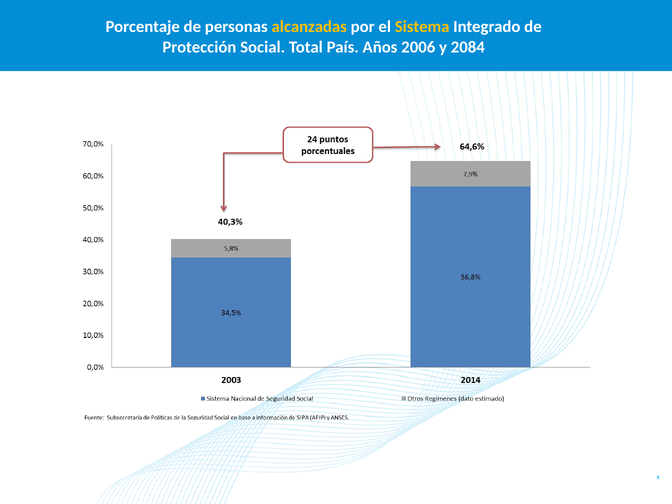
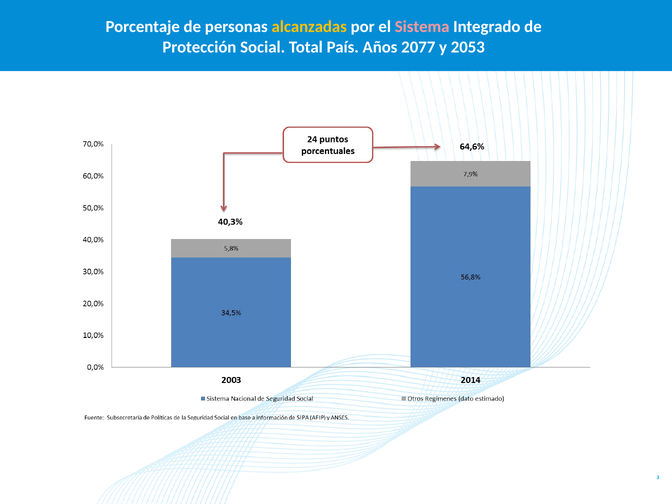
Sistema colour: yellow -> pink
2006: 2006 -> 2077
2084: 2084 -> 2053
